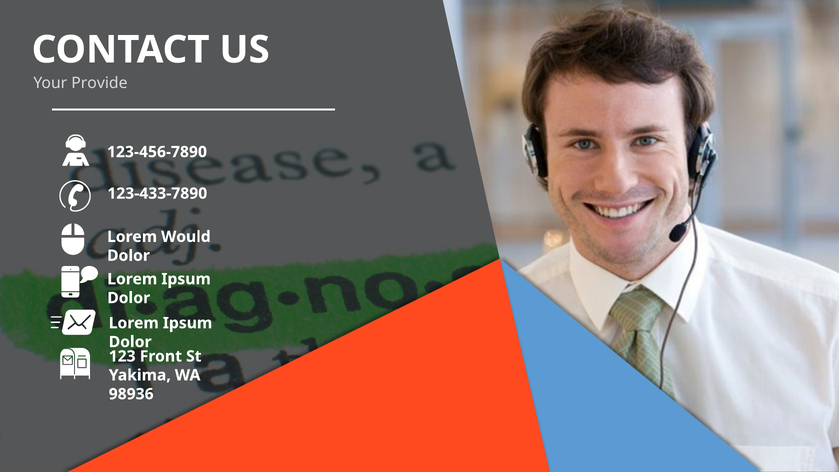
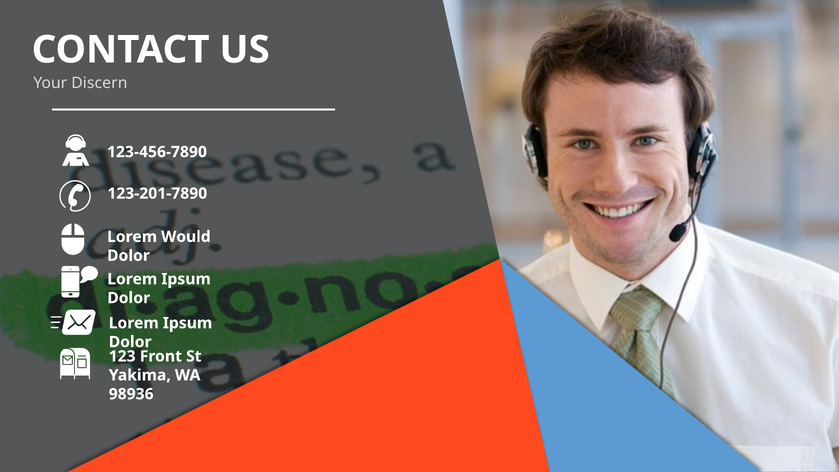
Provide: Provide -> Discern
123-433-7890: 123-433-7890 -> 123-201-7890
